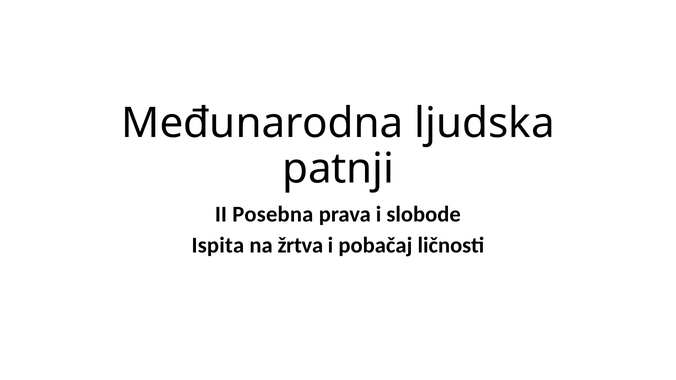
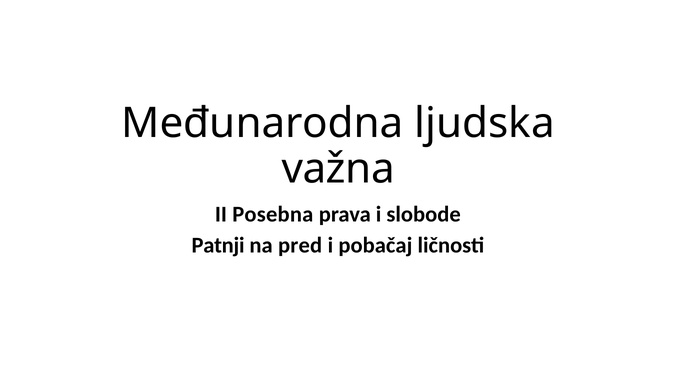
patnji: patnji -> važna
Ispita: Ispita -> Patnji
žrtva: žrtva -> pred
